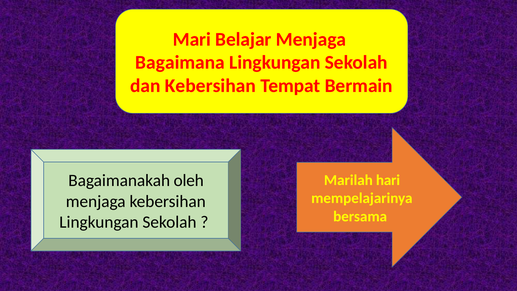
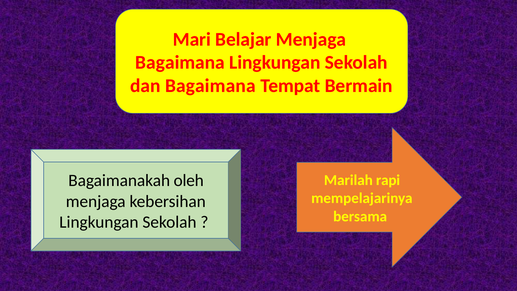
dan Kebersihan: Kebersihan -> Bagaimana
hari: hari -> rapi
